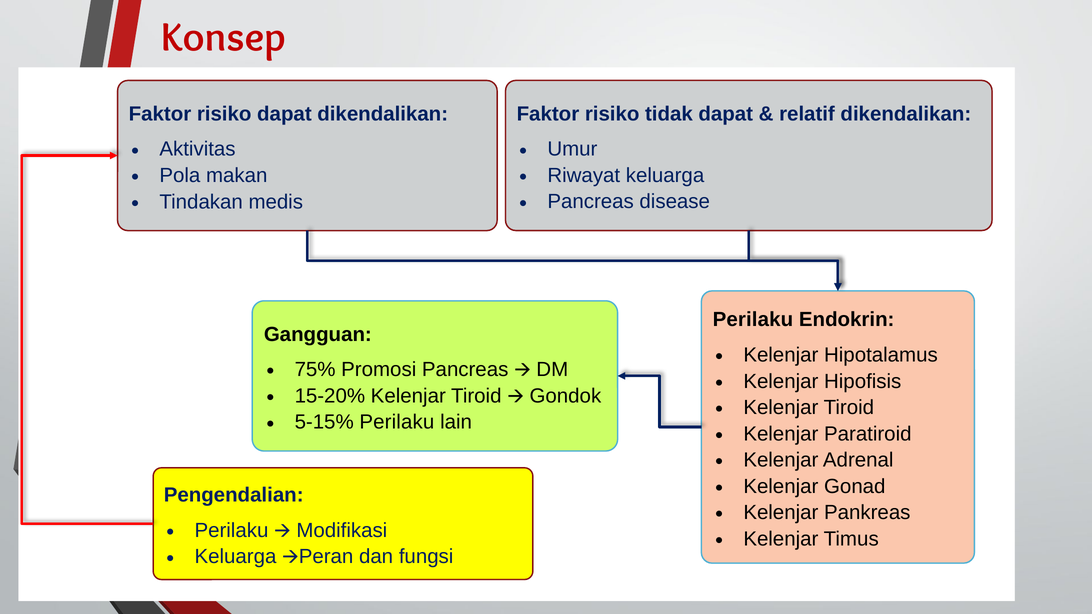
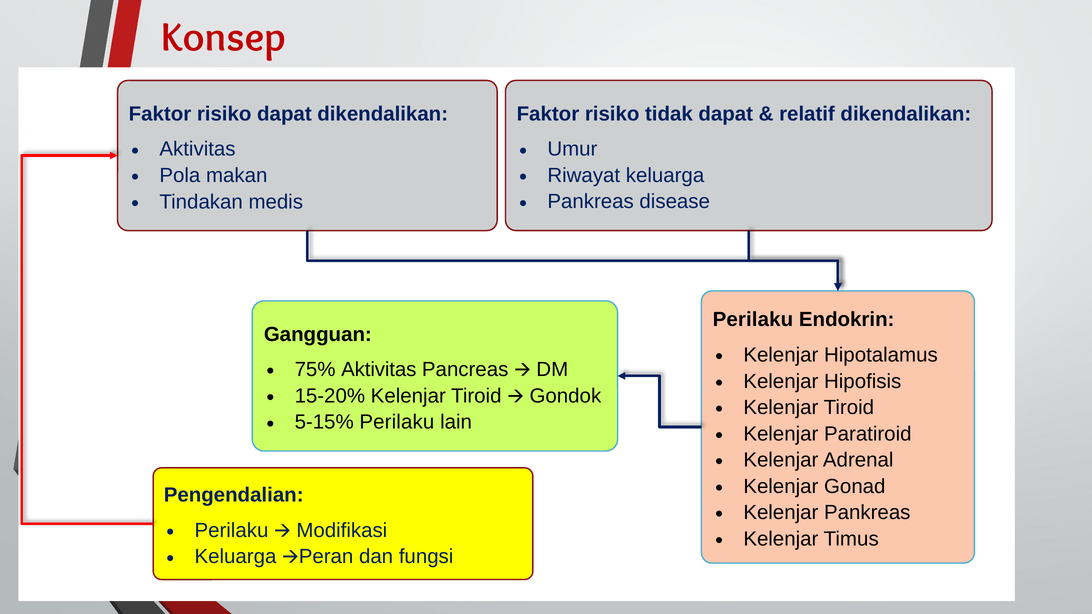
Pancreas at (591, 202): Pancreas -> Pankreas
75% Promosi: Promosi -> Aktivitas
